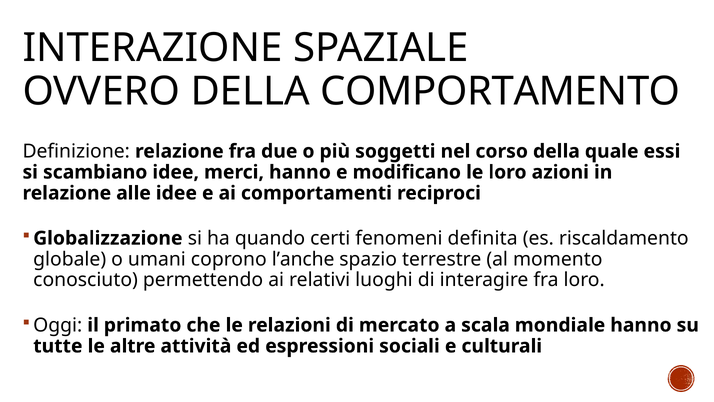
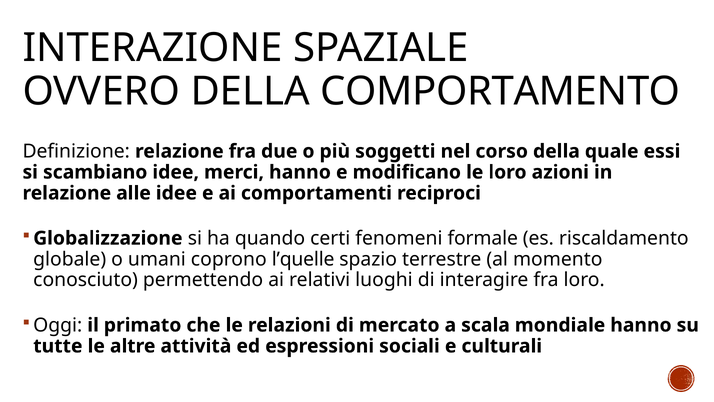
definita: definita -> formale
l’anche: l’anche -> l’quelle
